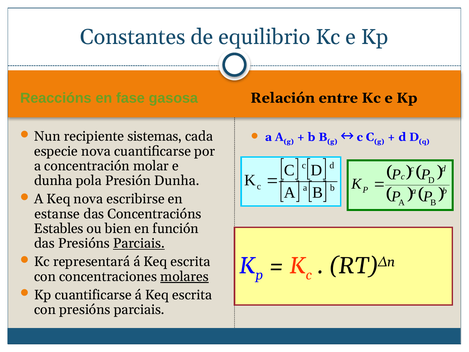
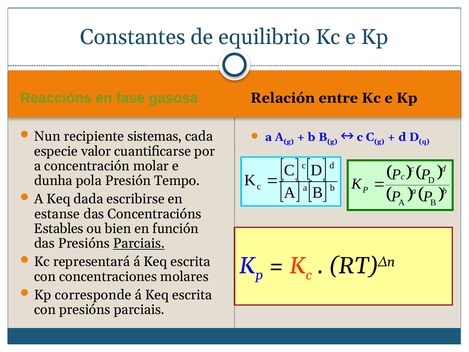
especie nova: nova -> valor
Presión Dunha: Dunha -> Tempo
Keq nova: nova -> dada
molares underline: present -> none
Kp cuantificarse: cuantificarse -> corresponde
